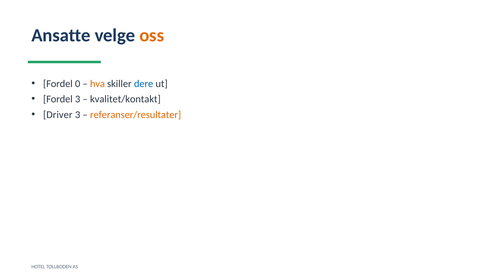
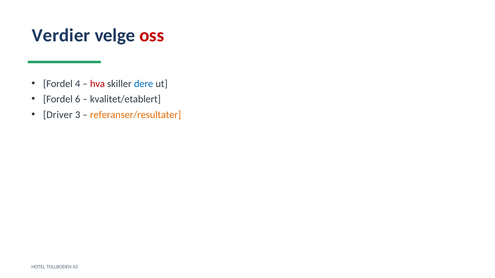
Ansatte: Ansatte -> Verdier
oss colour: orange -> red
0: 0 -> 4
hva colour: orange -> red
Fordel 3: 3 -> 6
kvalitet/kontakt: kvalitet/kontakt -> kvalitet/etablert
